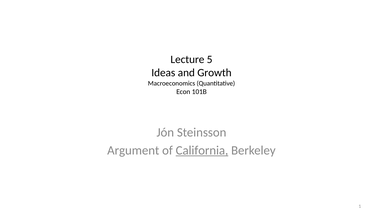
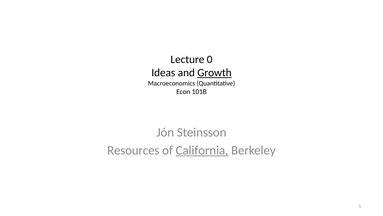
5: 5 -> 0
Growth underline: none -> present
Argument: Argument -> Resources
